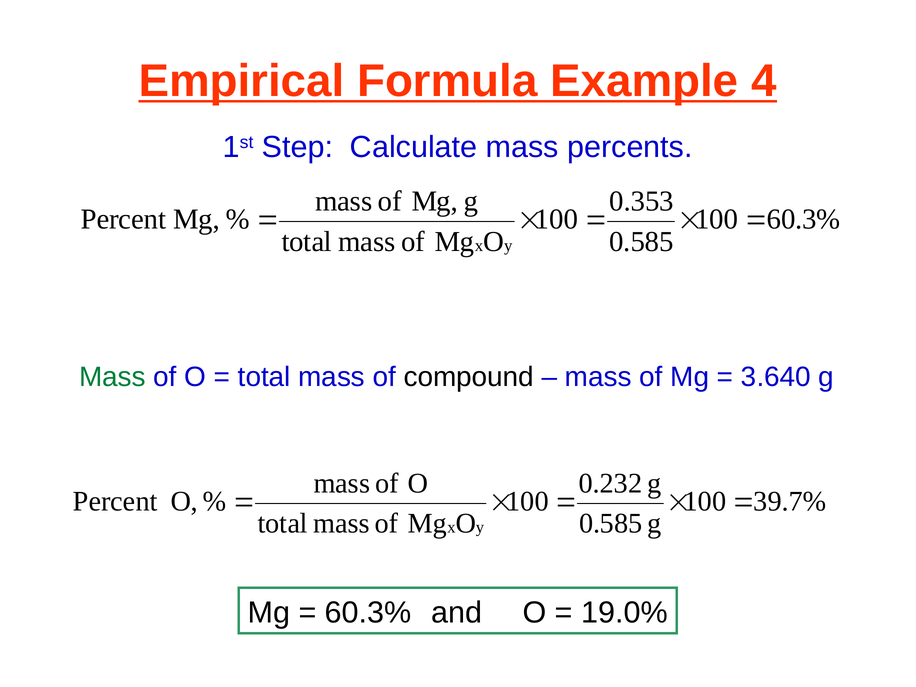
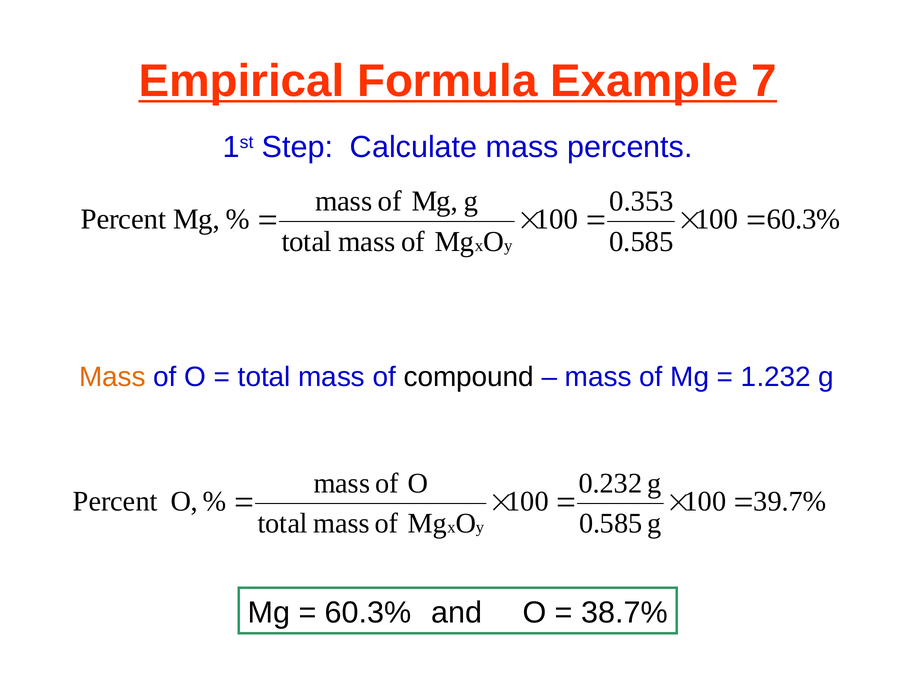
Example 4: 4 -> 7
Mass at (112, 377) colour: green -> orange
3.640: 3.640 -> 1.232
19.0%: 19.0% -> 38.7%
